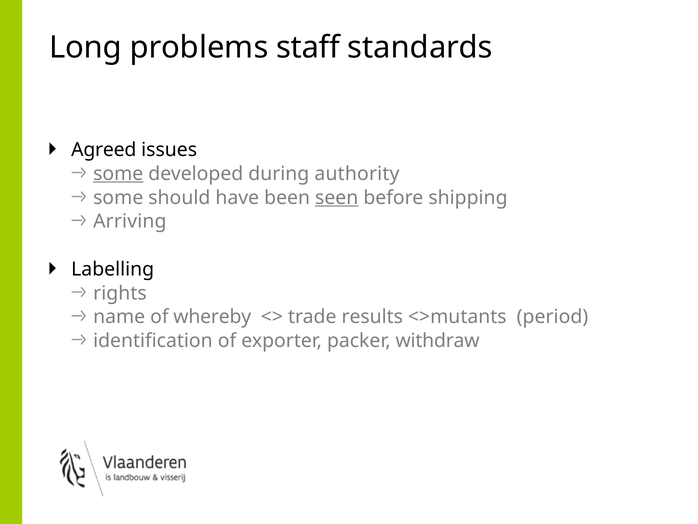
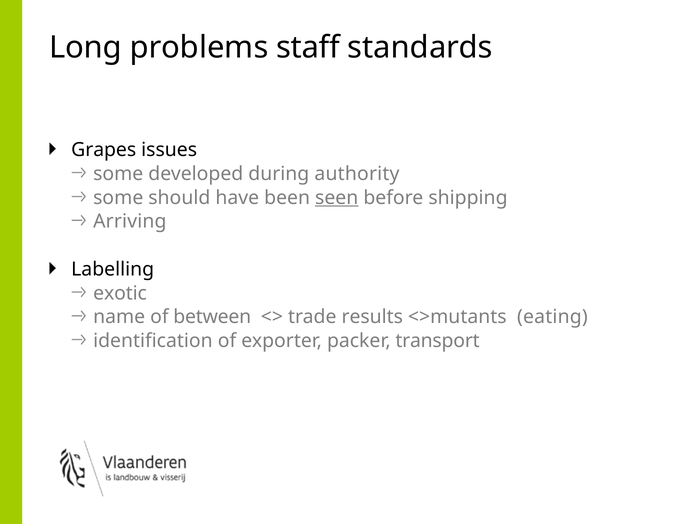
Agreed: Agreed -> Grapes
some at (118, 174) underline: present -> none
rights: rights -> exotic
whereby: whereby -> between
period: period -> eating
withdraw: withdraw -> transport
